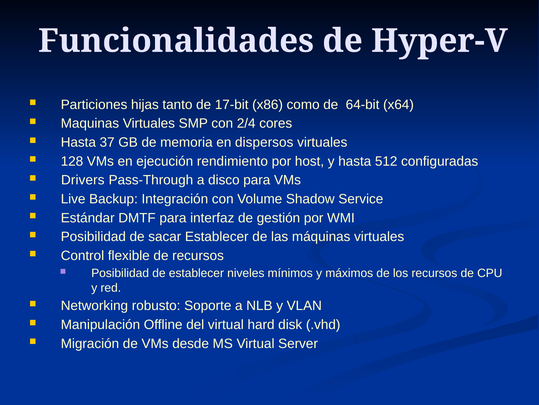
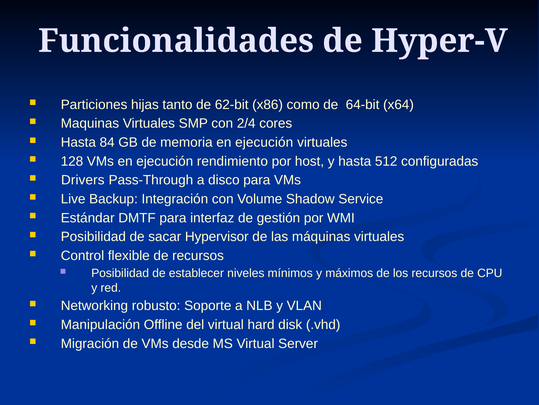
17-bit: 17-bit -> 62-bit
37: 37 -> 84
memoria en dispersos: dispersos -> ejecución
sacar Establecer: Establecer -> Hypervisor
